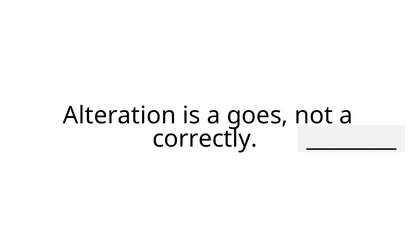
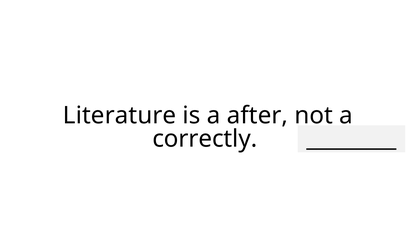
Alteration: Alteration -> Literature
goes: goes -> after
